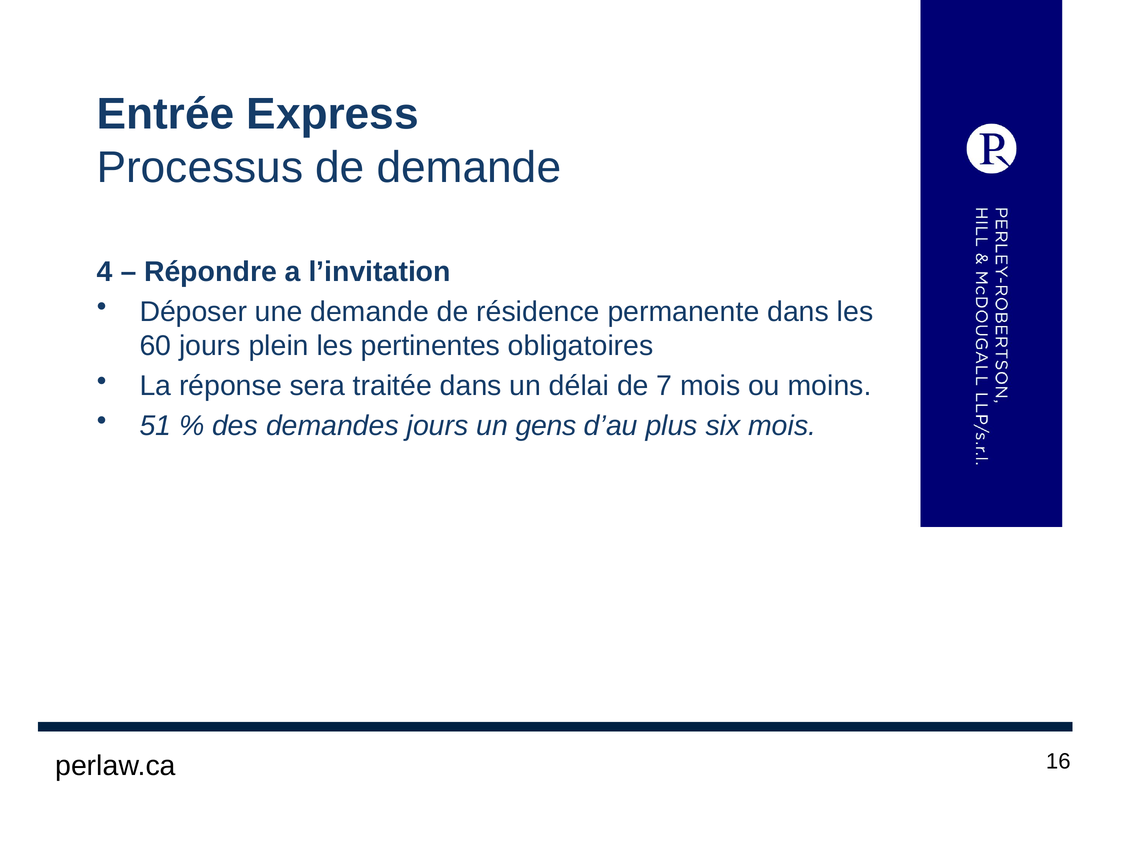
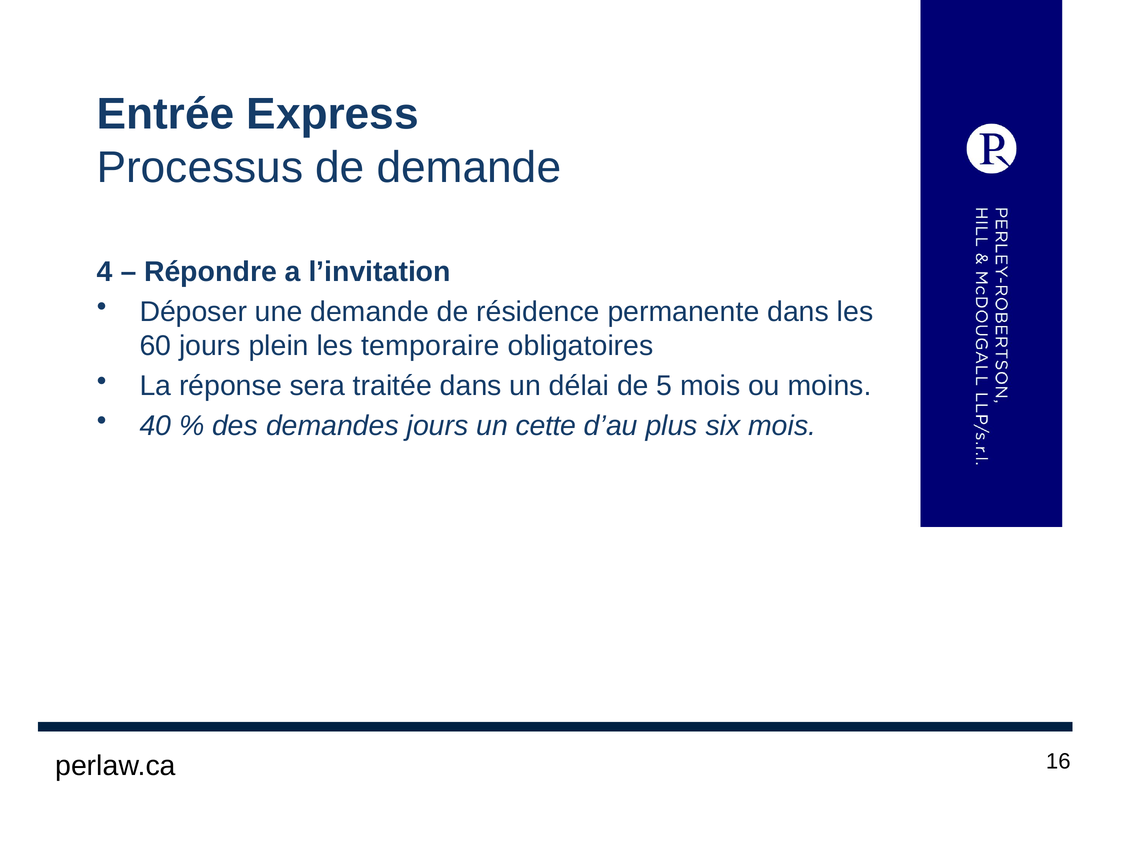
pertinentes: pertinentes -> temporaire
7: 7 -> 5
51: 51 -> 40
gens: gens -> cette
